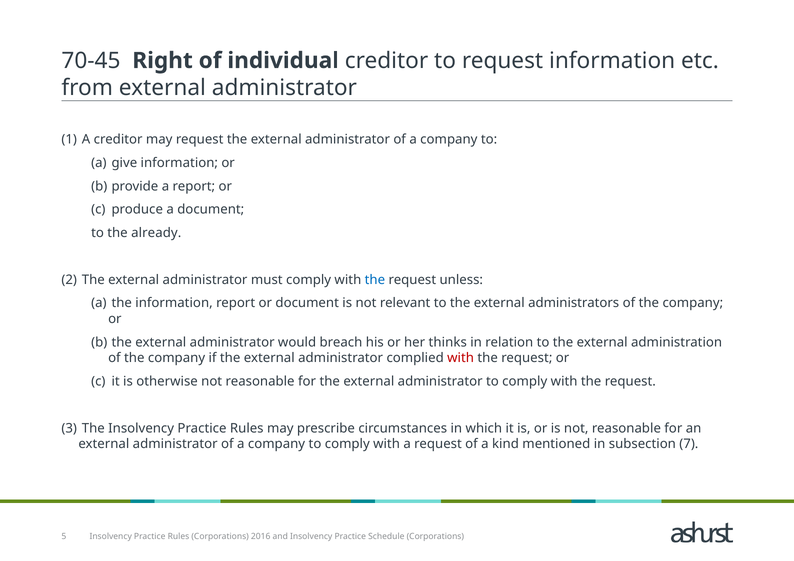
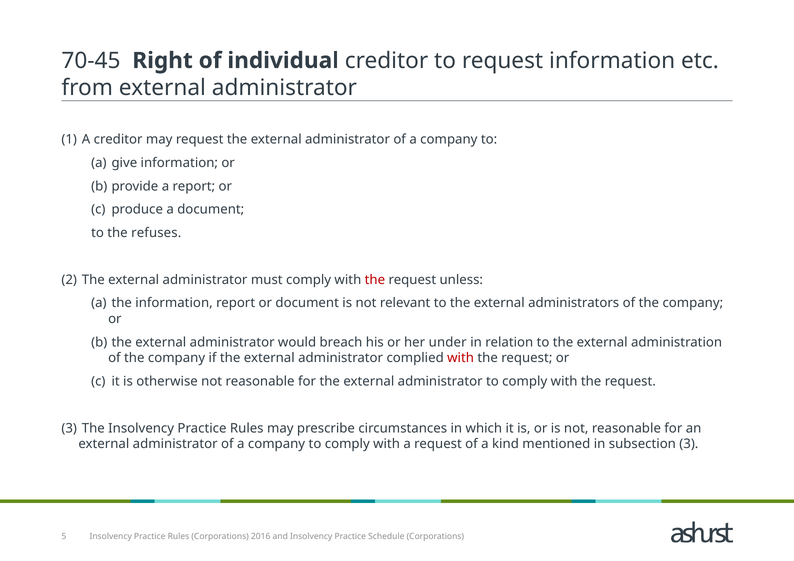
already: already -> refuses
the at (375, 280) colour: blue -> red
thinks: thinks -> under
subsection 7: 7 -> 3
